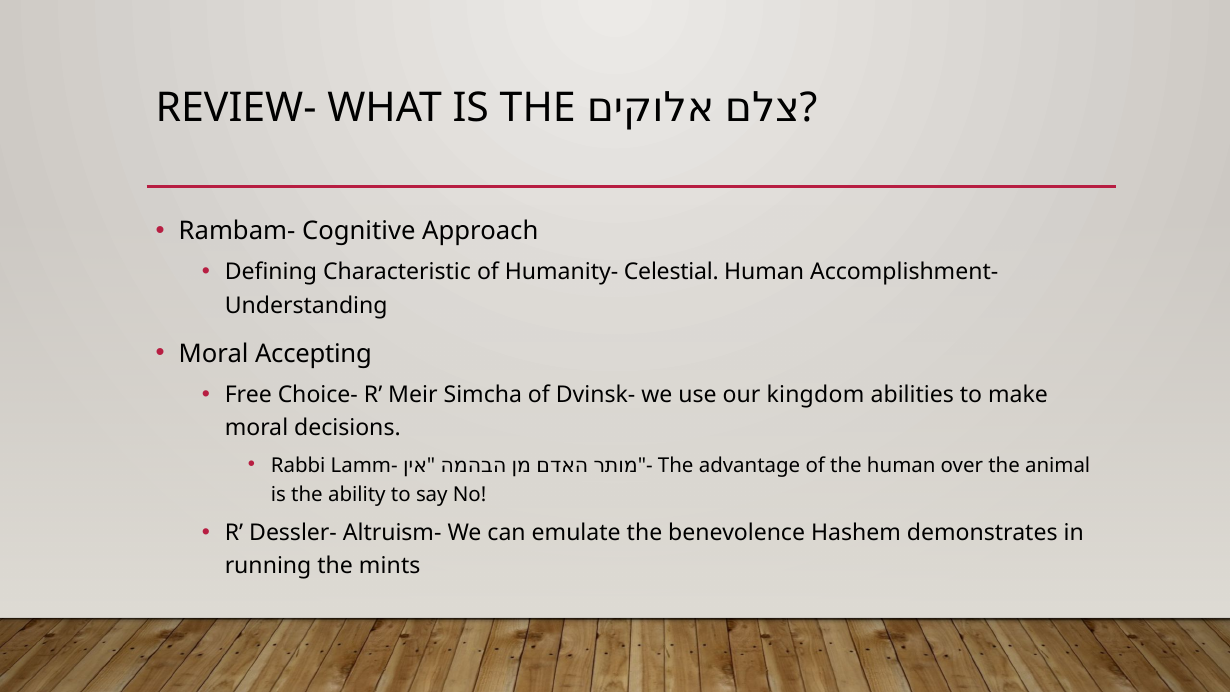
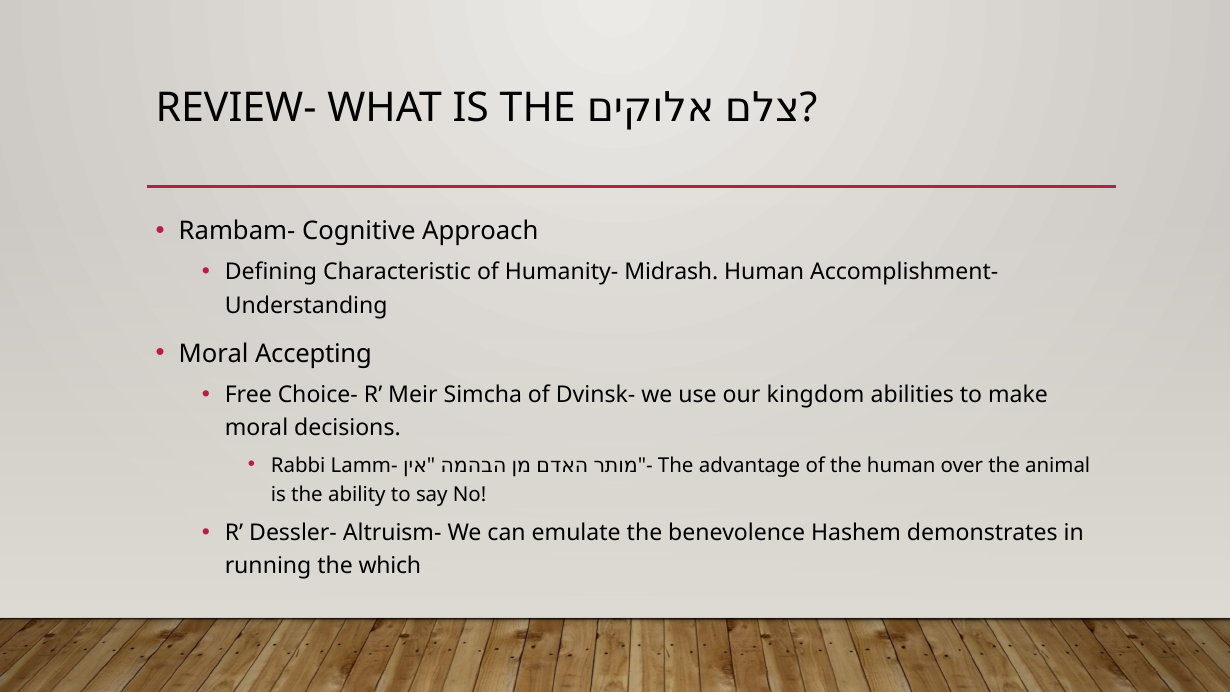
Celestial: Celestial -> Midrash
mints: mints -> which
